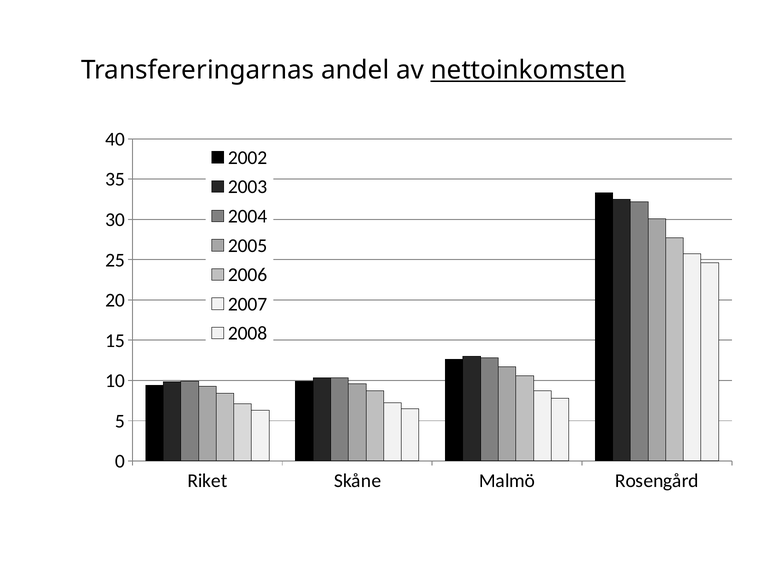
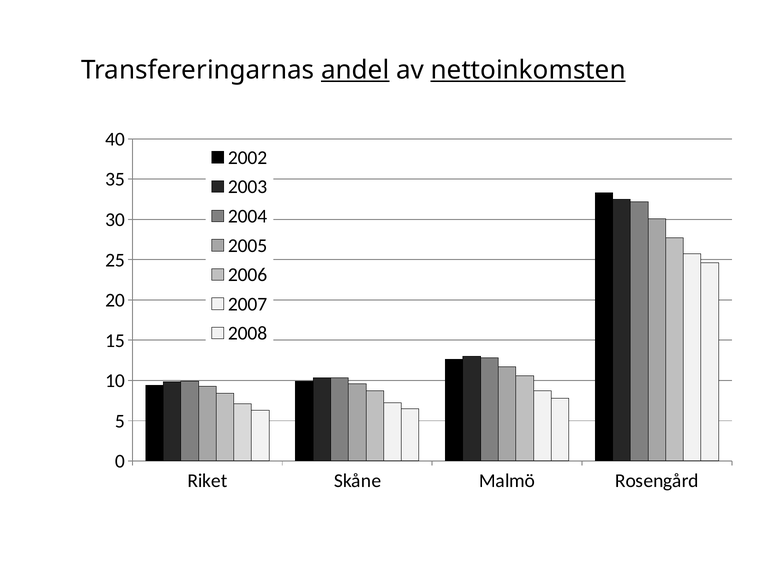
andel underline: none -> present
